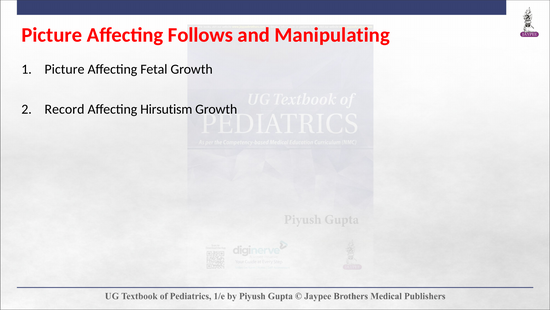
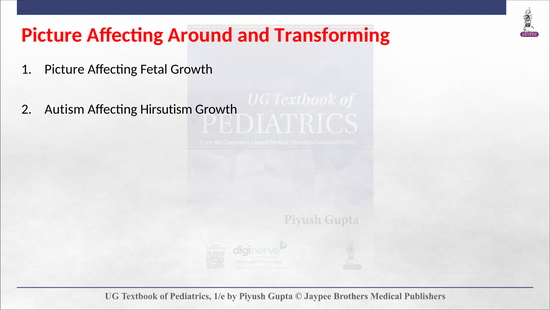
Follows: Follows -> Around
Manipulating: Manipulating -> Transforming
Record: Record -> Autism
